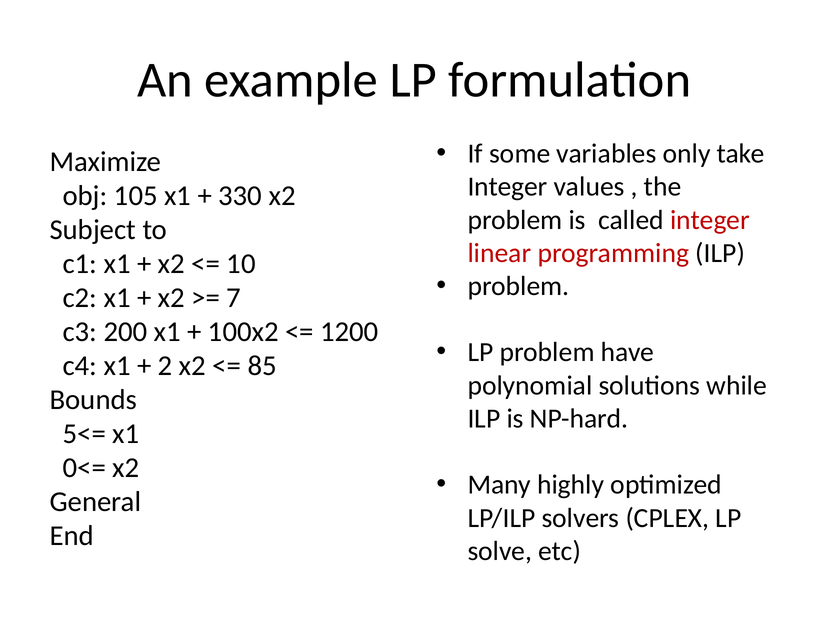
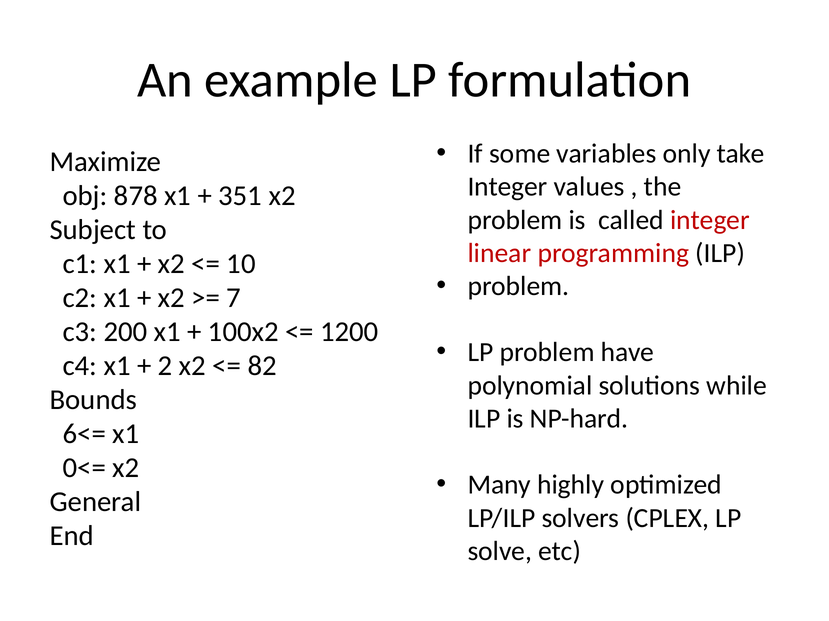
105: 105 -> 878
330: 330 -> 351
85: 85 -> 82
5<=: 5<= -> 6<=
